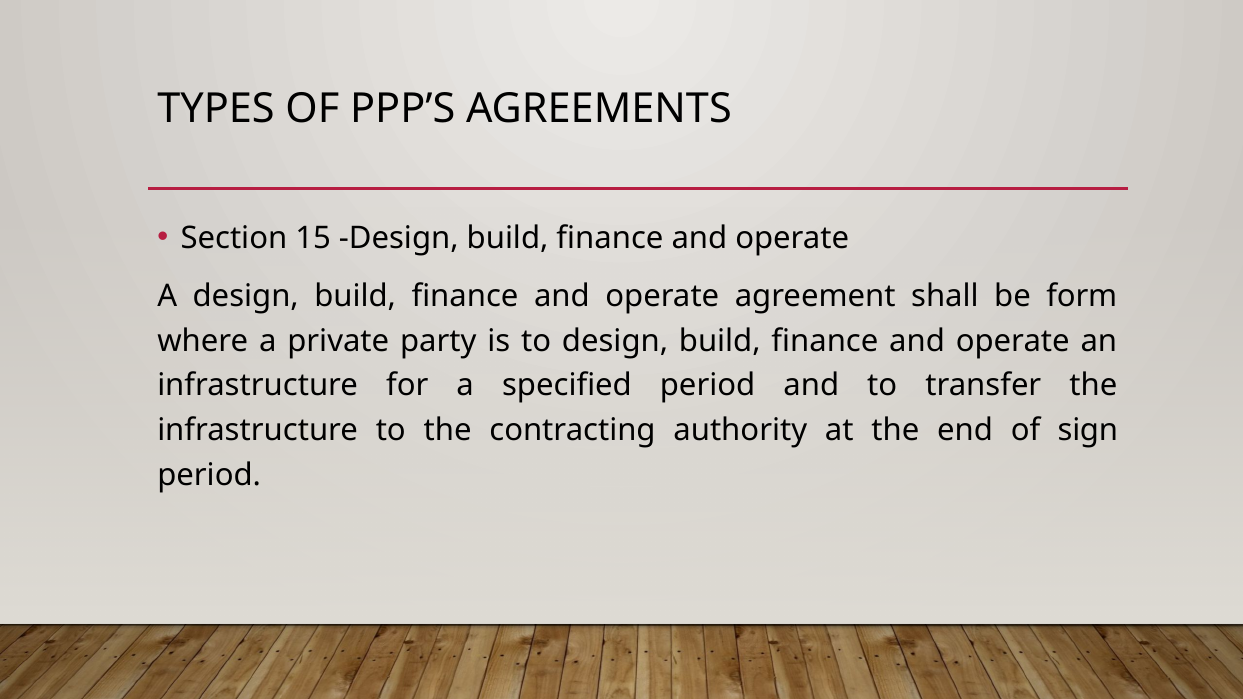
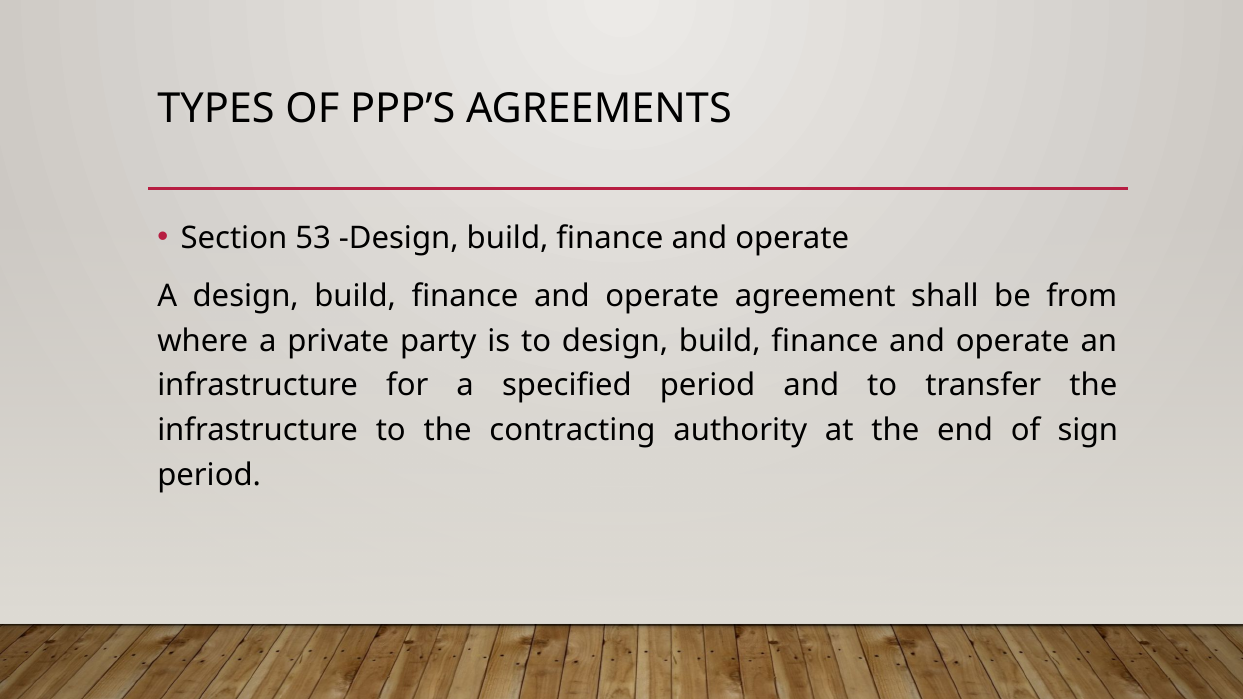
15: 15 -> 53
form: form -> from
